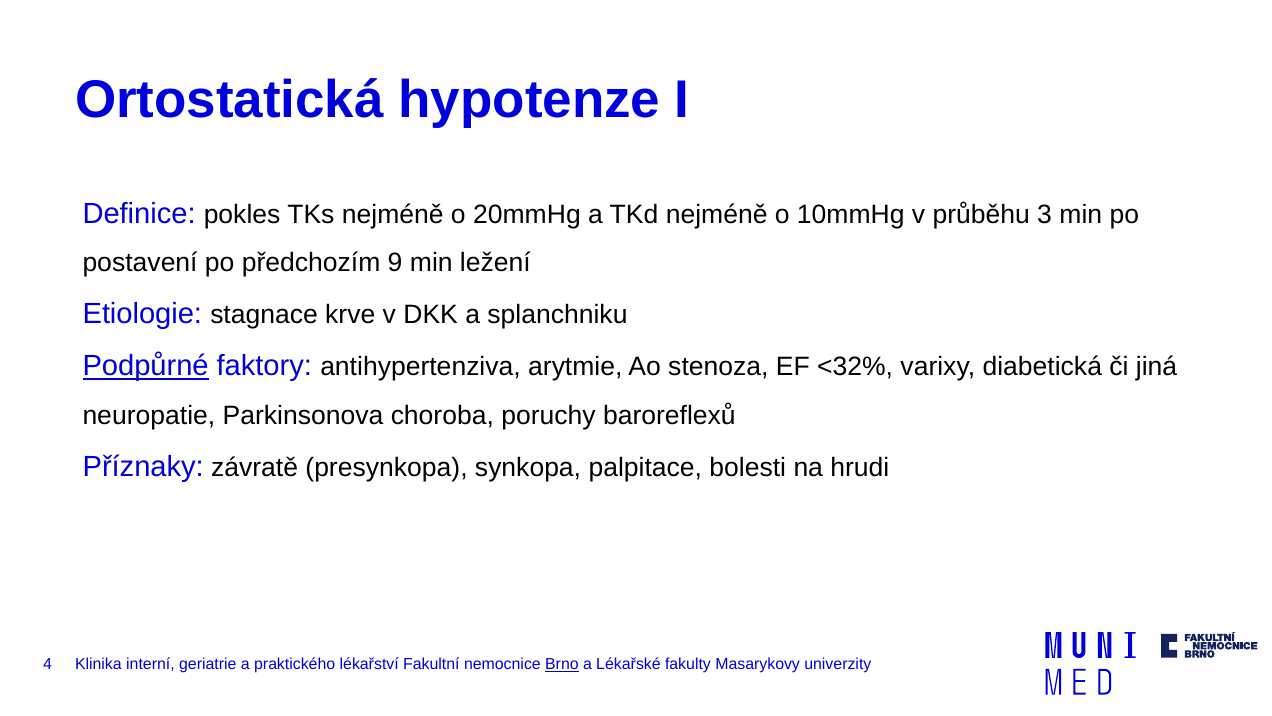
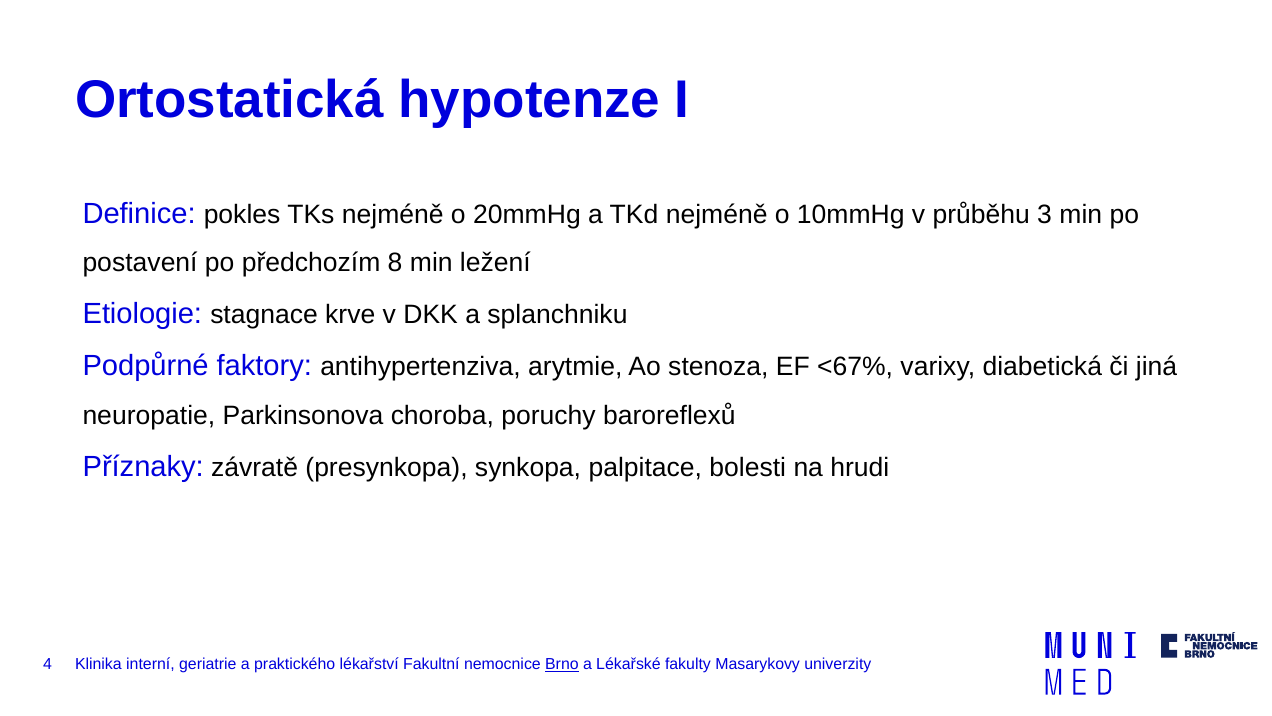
9: 9 -> 8
Podpůrné underline: present -> none
<32%: <32% -> <67%
